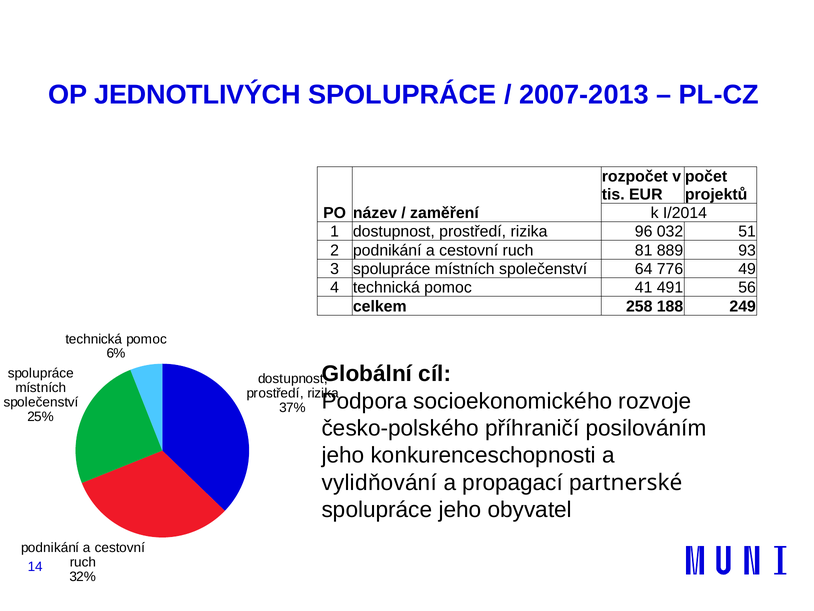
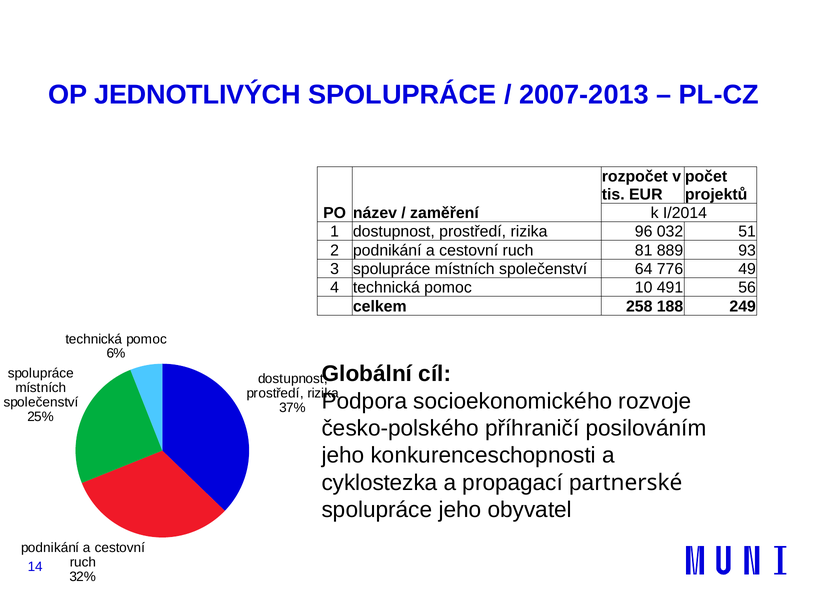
41: 41 -> 10
vylidňování: vylidňování -> cyklostezka
